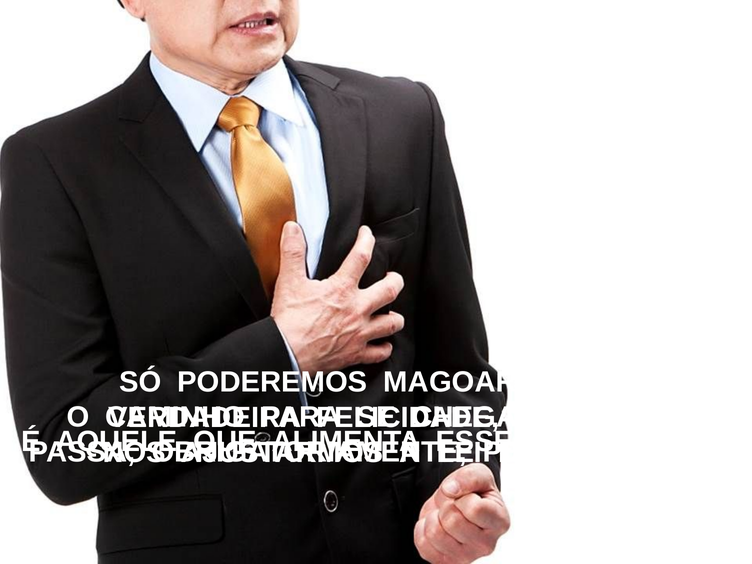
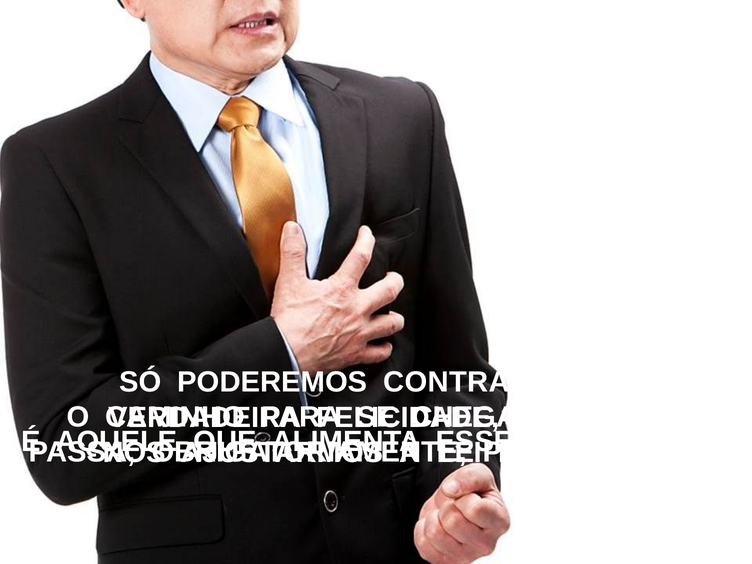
MAGOARÃO: MAGOARÃO -> CONTRÁRIA
